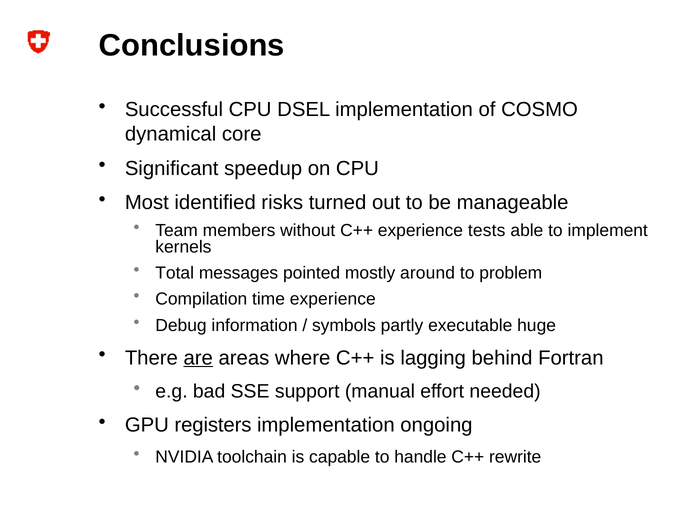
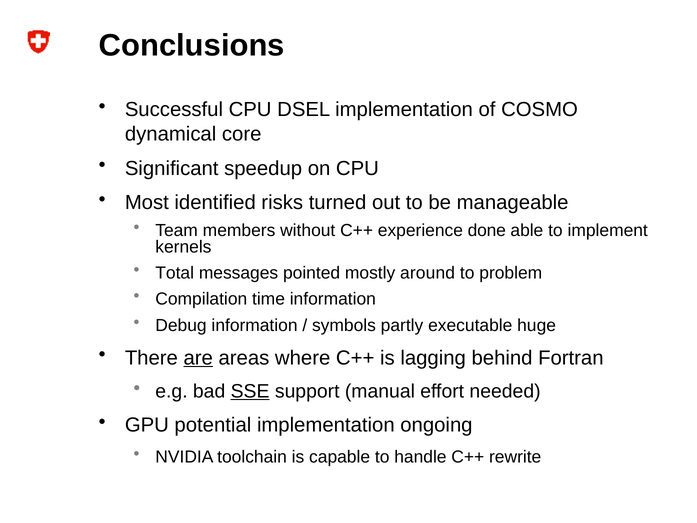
tests: tests -> done
time experience: experience -> information
SSE underline: none -> present
registers: registers -> potential
